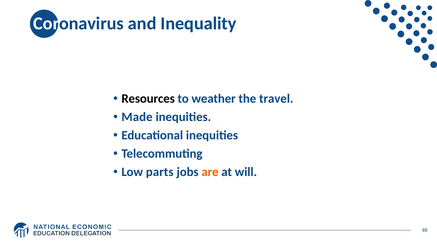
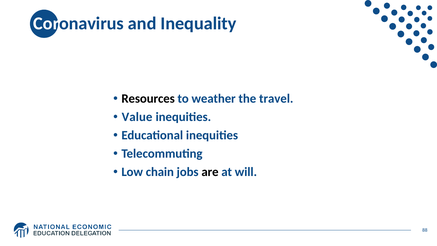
Made: Made -> Value
parts: parts -> chain
are colour: orange -> black
